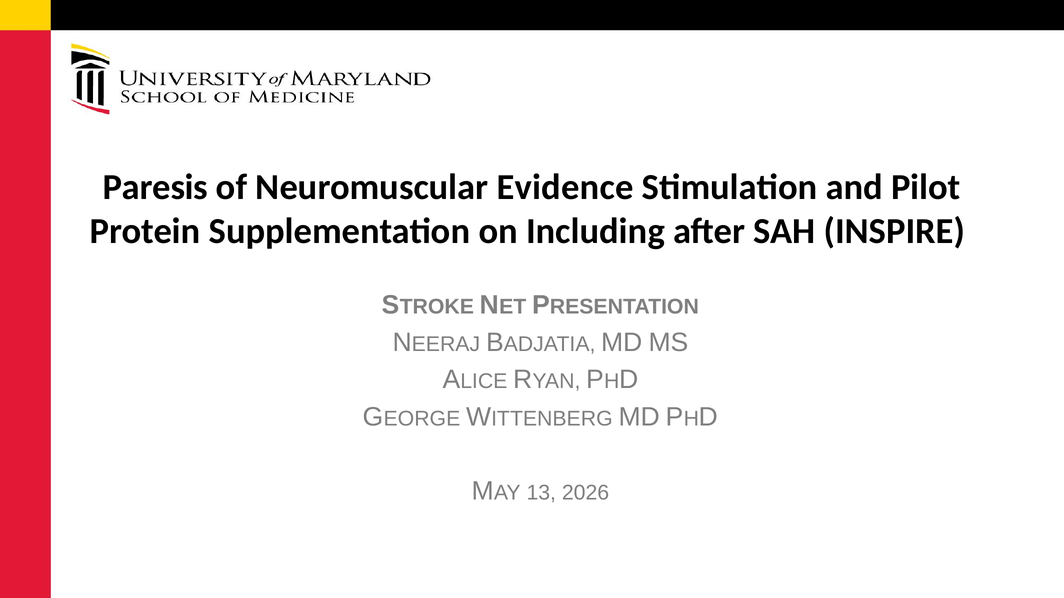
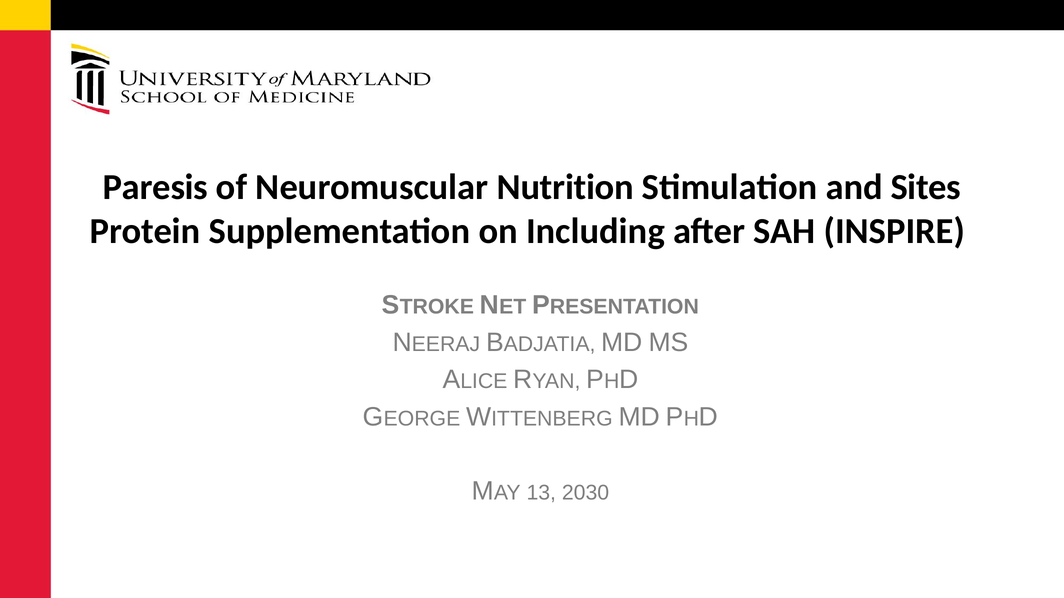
Evidence: Evidence -> Nutrition
Pilot: Pilot -> Sites
2026: 2026 -> 2030
